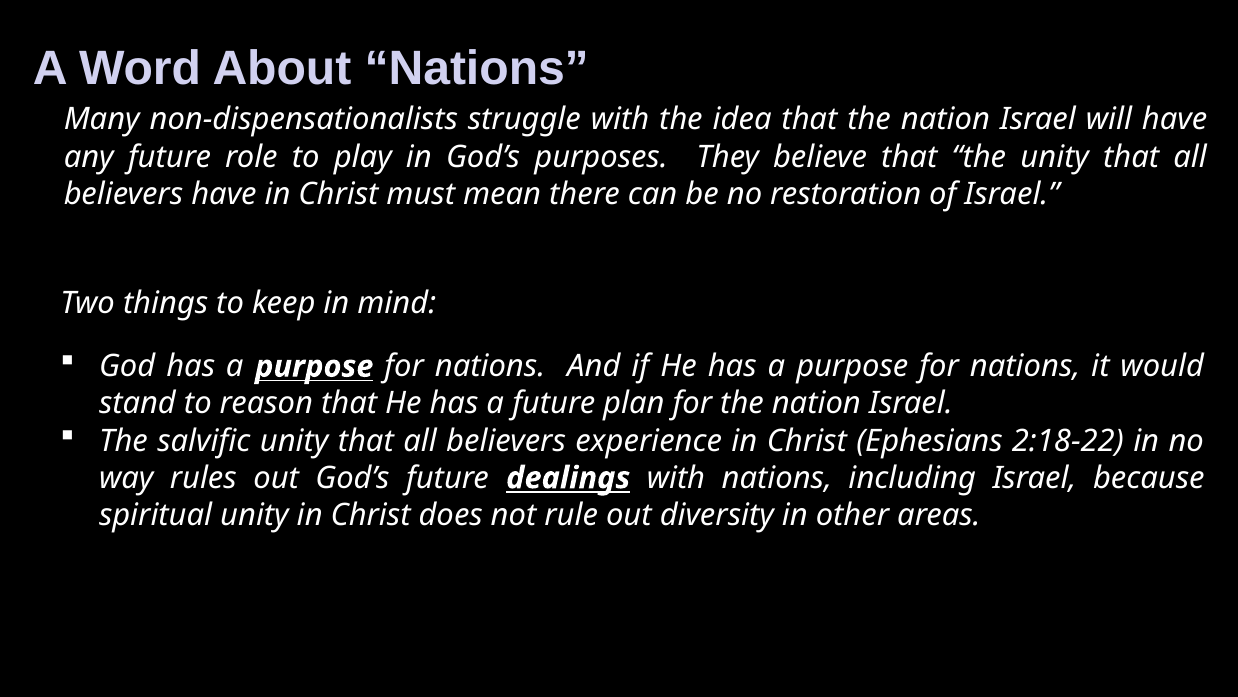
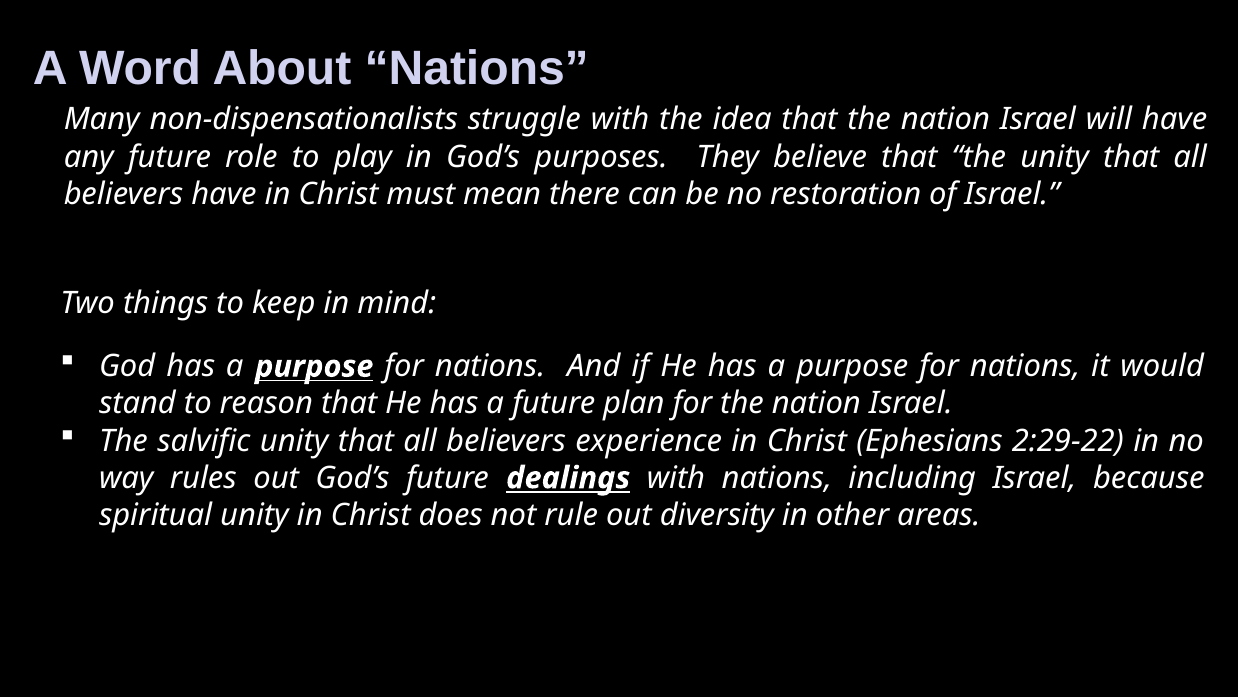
2:18-22: 2:18-22 -> 2:29-22
